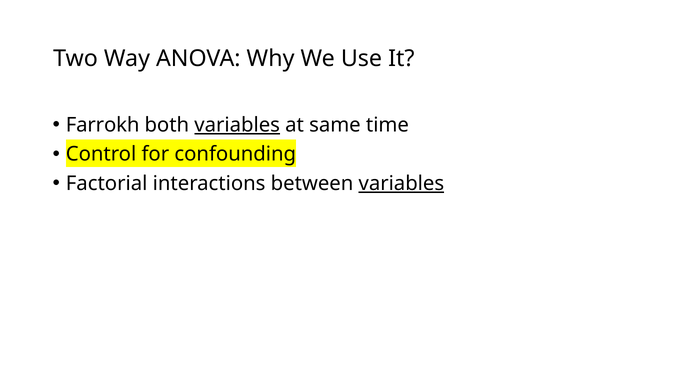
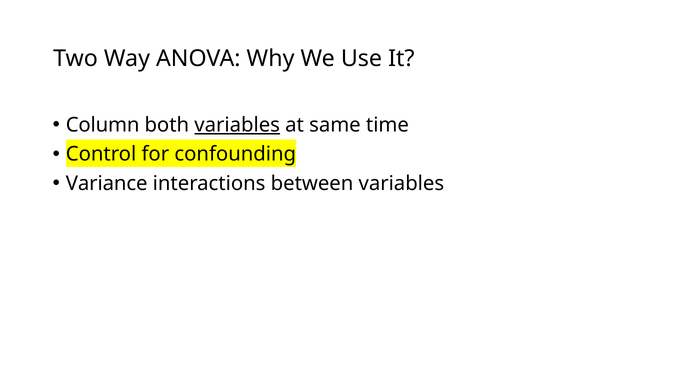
Farrokh: Farrokh -> Column
Factorial: Factorial -> Variance
variables at (401, 184) underline: present -> none
